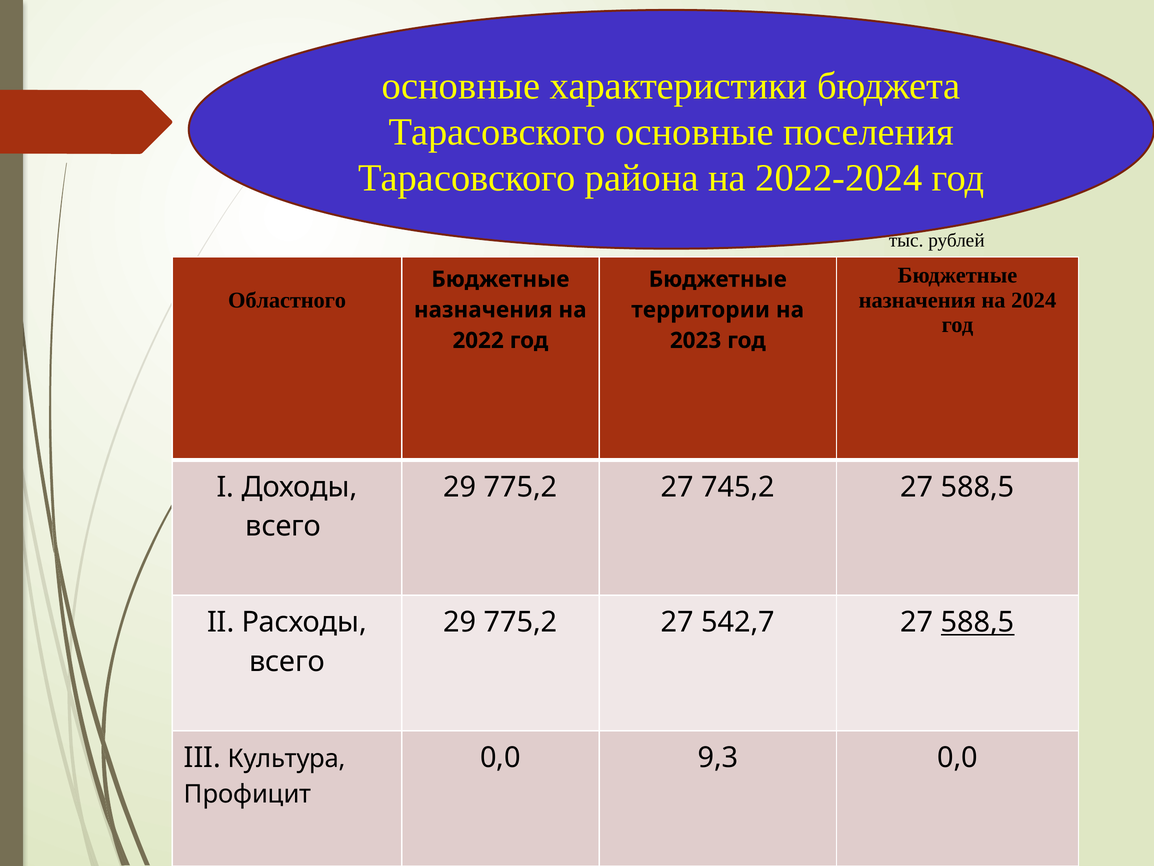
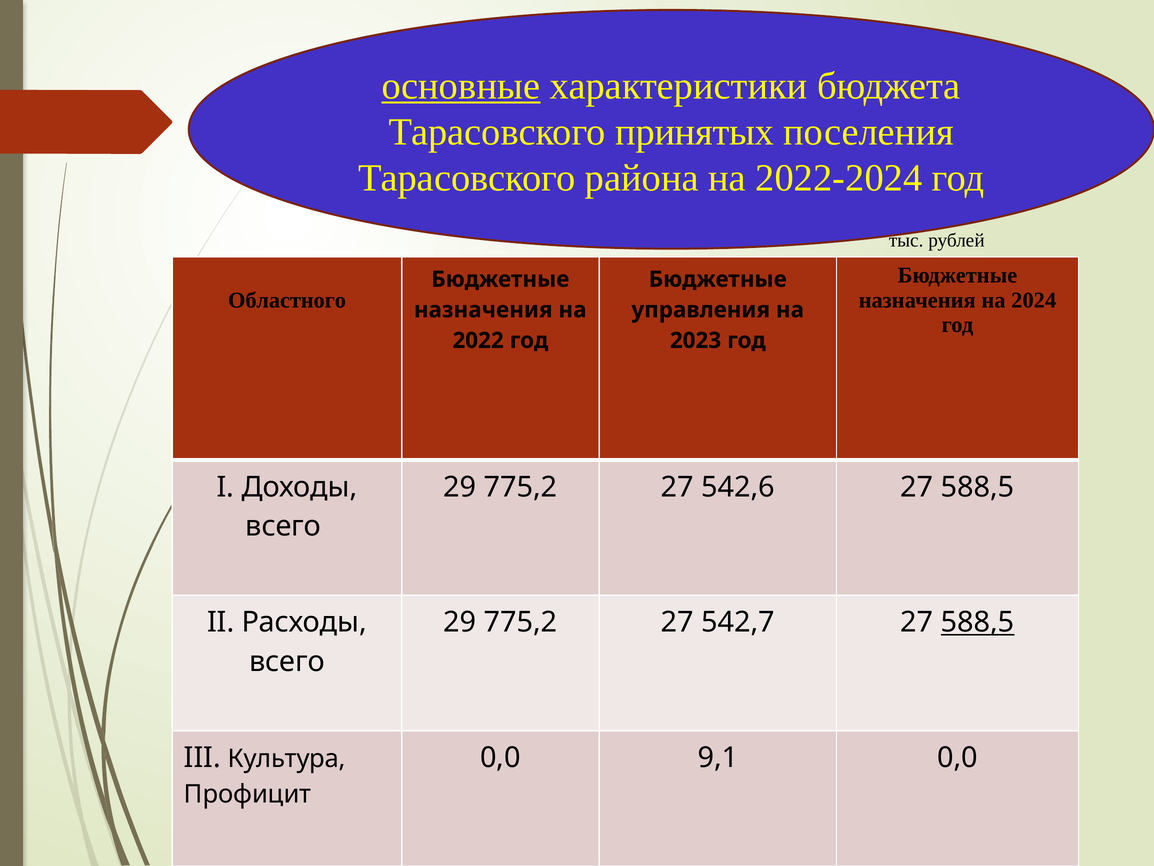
основные at (461, 86) underline: none -> present
Тарасовского основные: основные -> принятых
территории: территории -> управления
745,2: 745,2 -> 542,6
9,3: 9,3 -> 9,1
